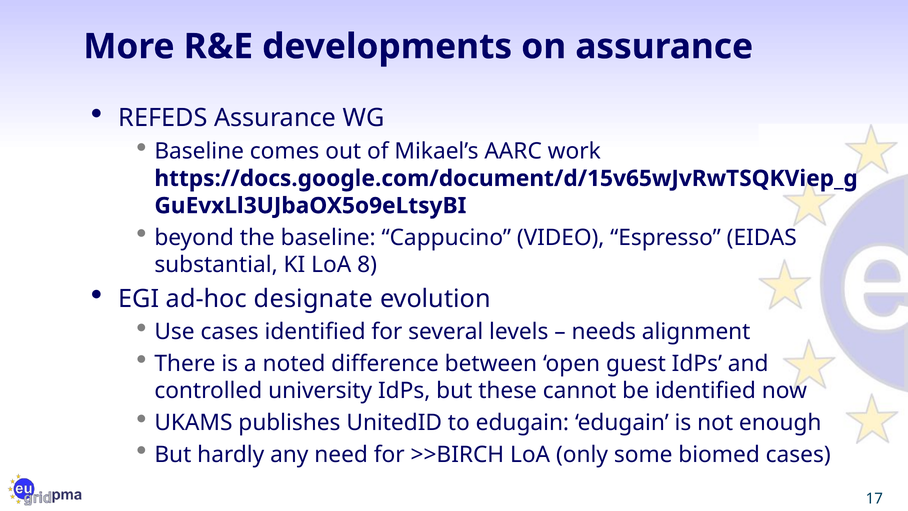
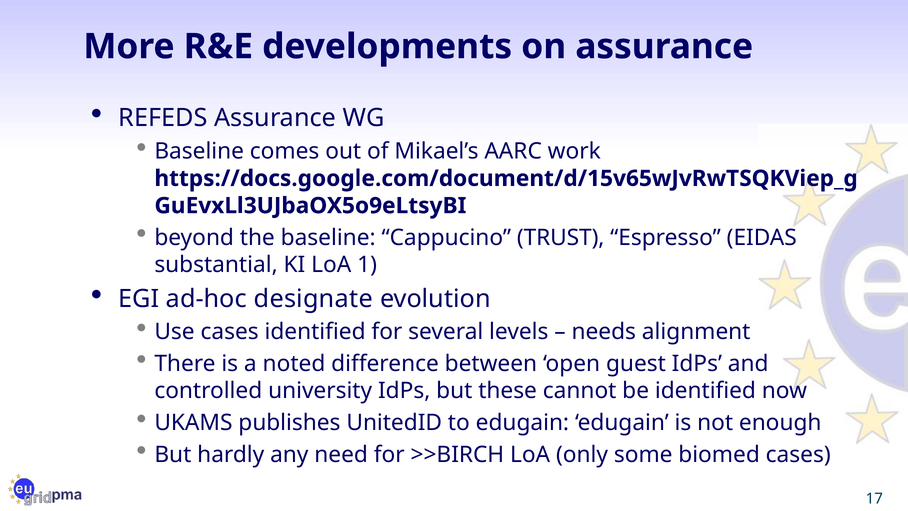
VIDEO: VIDEO -> TRUST
8: 8 -> 1
